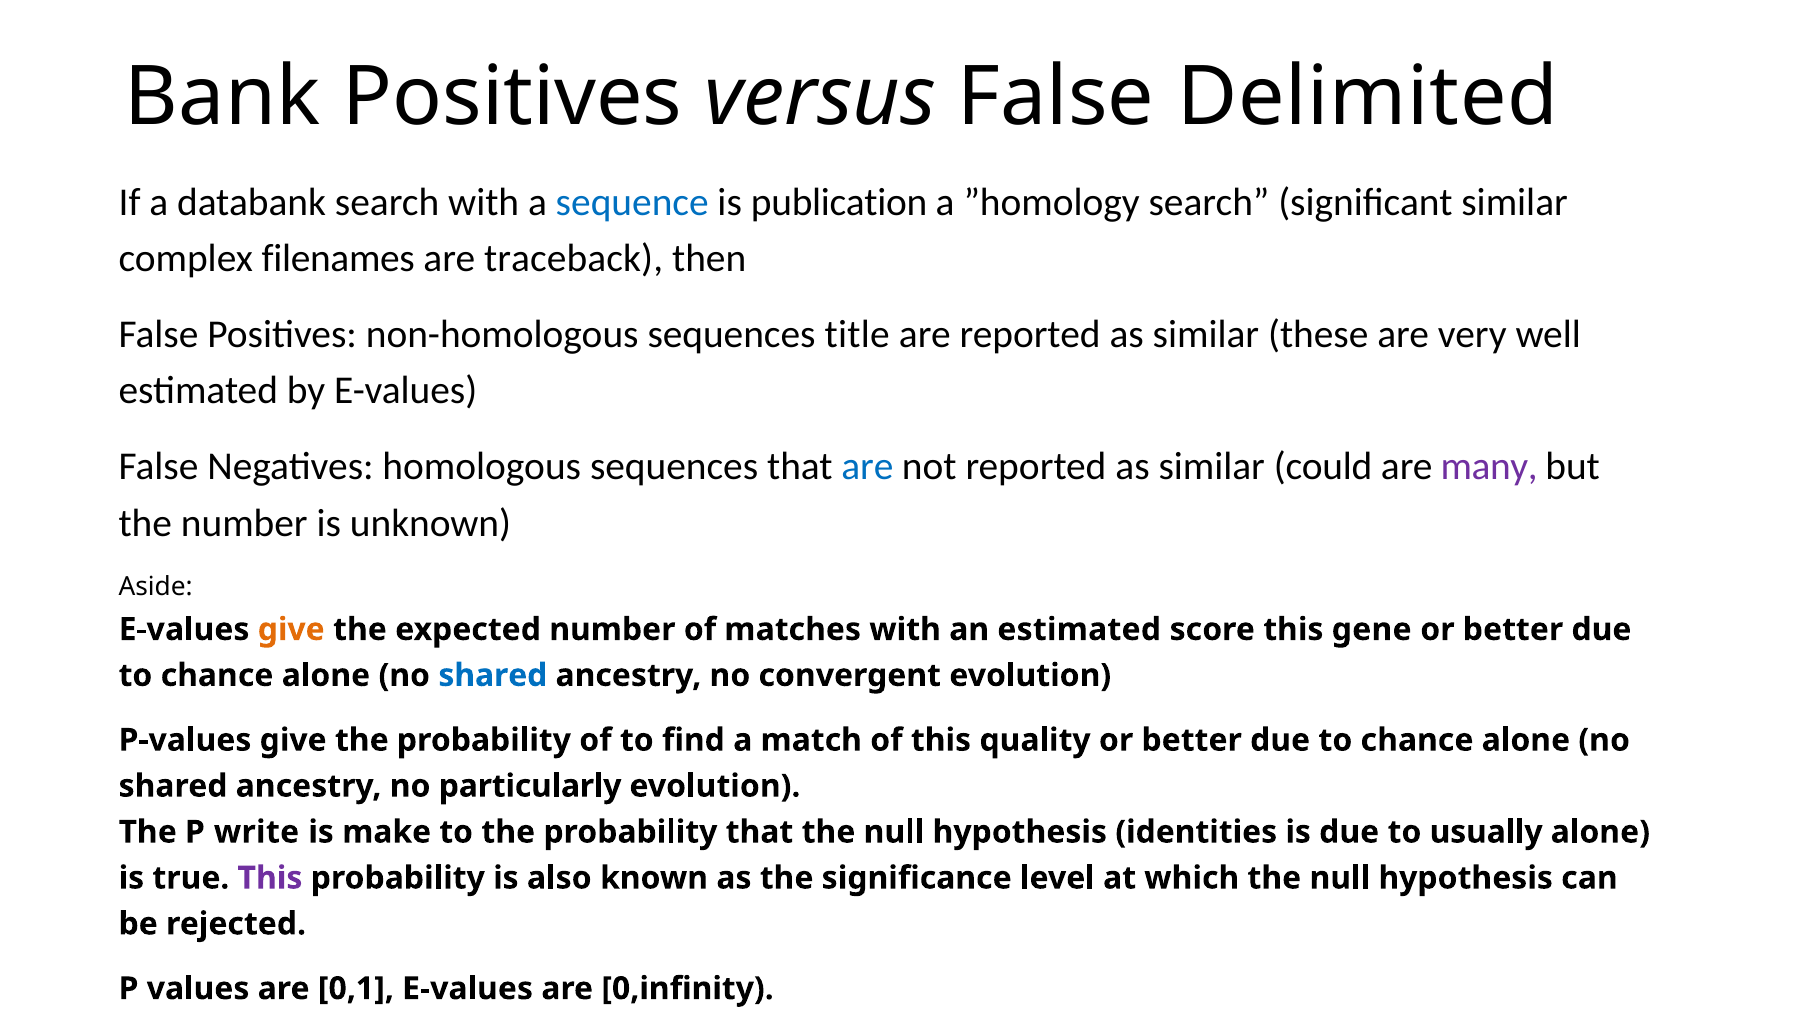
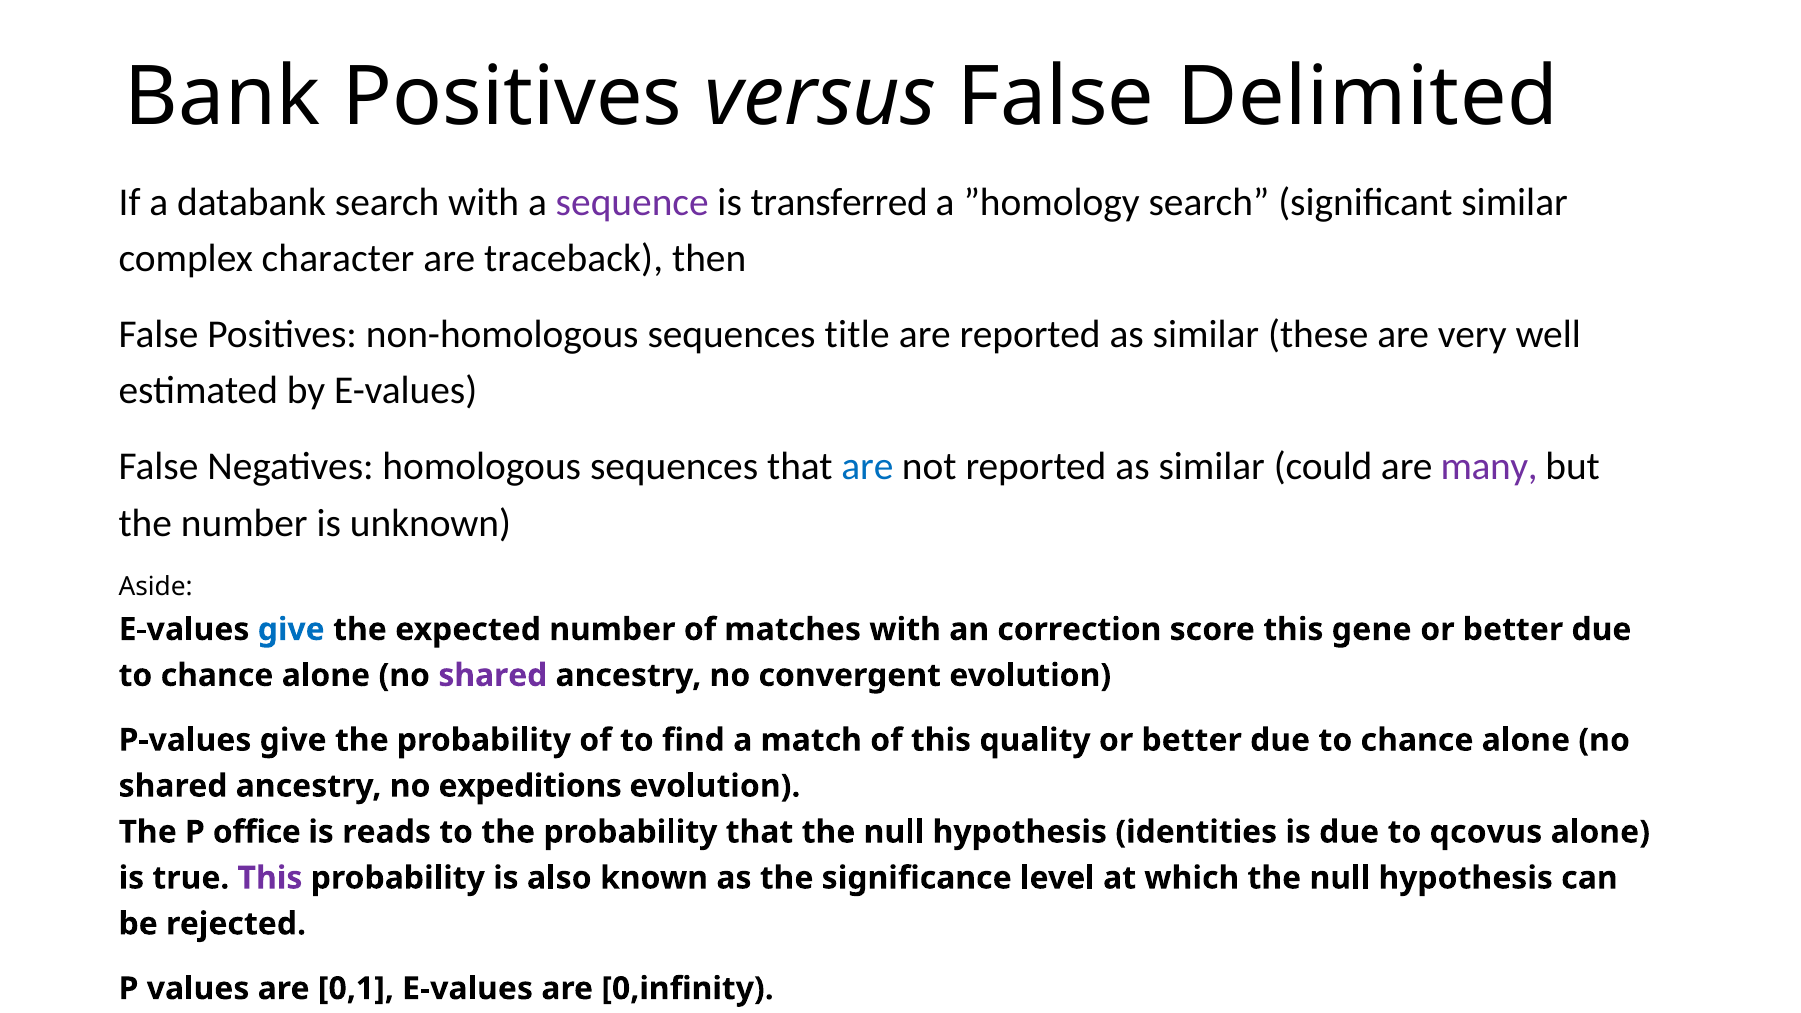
sequence colour: blue -> purple
publication: publication -> transferred
filenames: filenames -> character
give at (291, 630) colour: orange -> blue
an estimated: estimated -> correction
shared at (493, 675) colour: blue -> purple
particularly: particularly -> expeditions
write: write -> office
make: make -> reads
usually: usually -> qcovus
